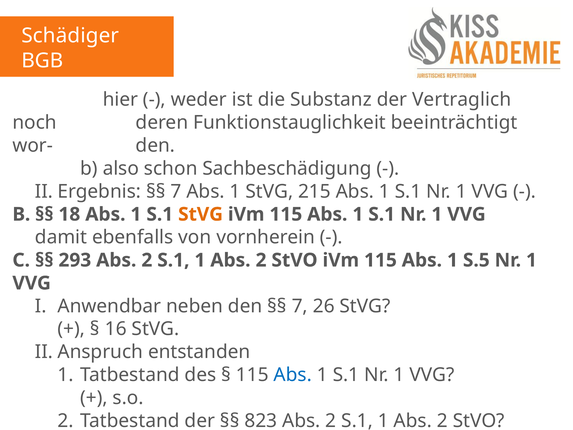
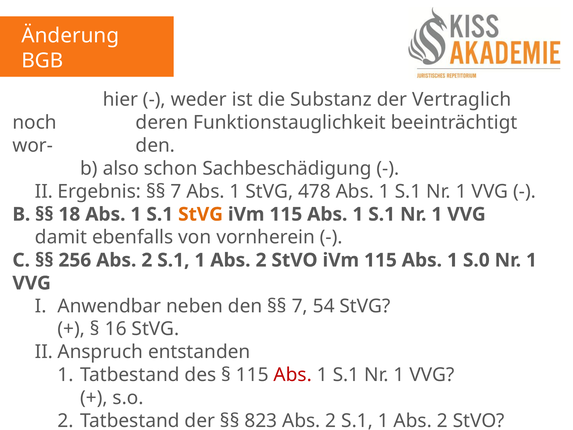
Schädiger: Schädiger -> Änderung
215: 215 -> 478
293: 293 -> 256
S.5: S.5 -> S.0
26: 26 -> 54
Abs at (293, 375) colour: blue -> red
